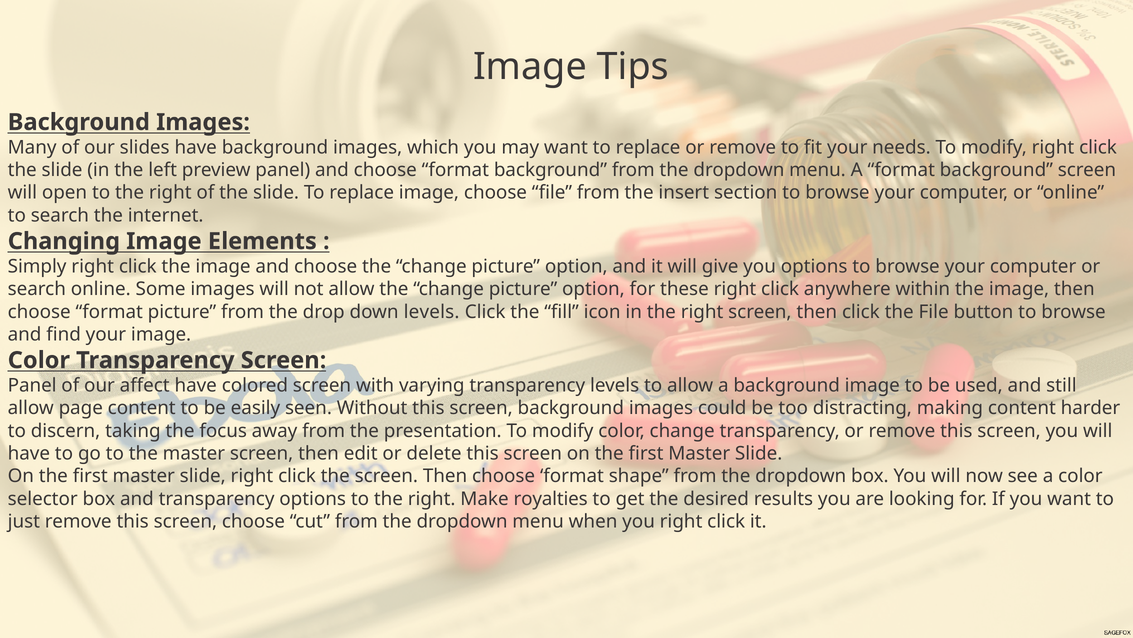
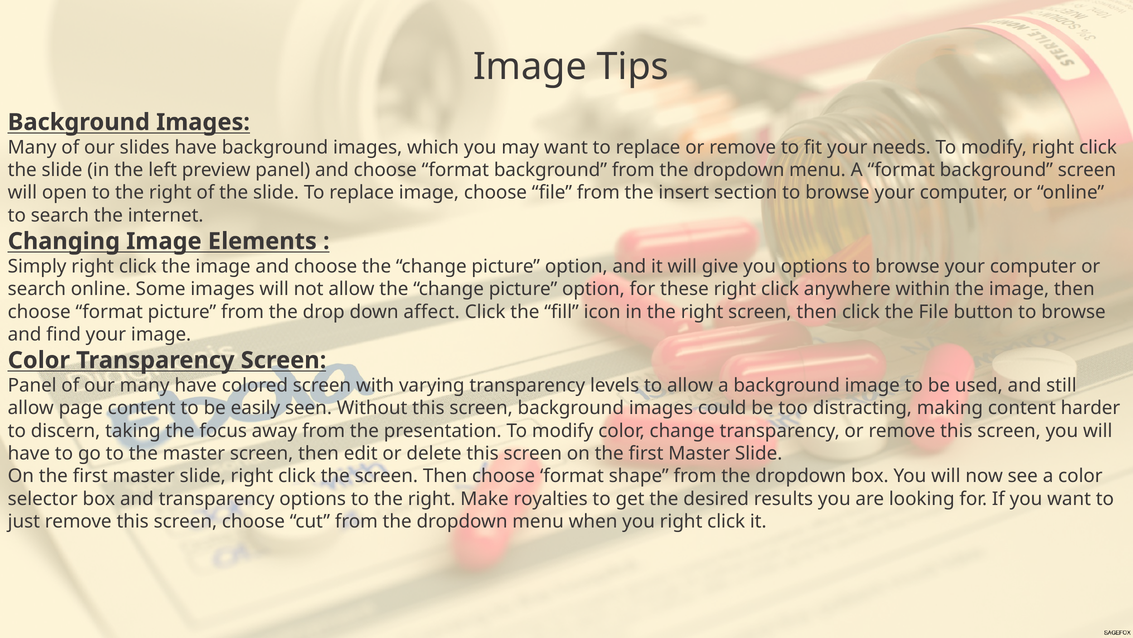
down levels: levels -> affect
our affect: affect -> many
